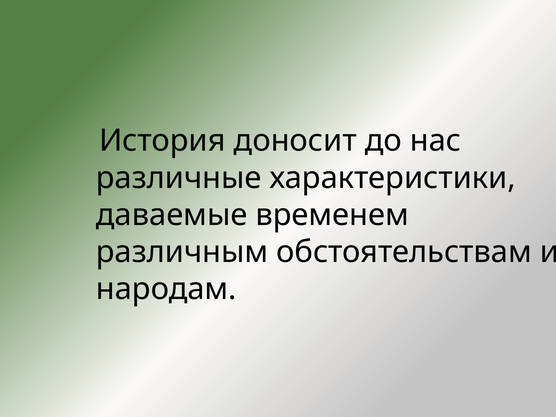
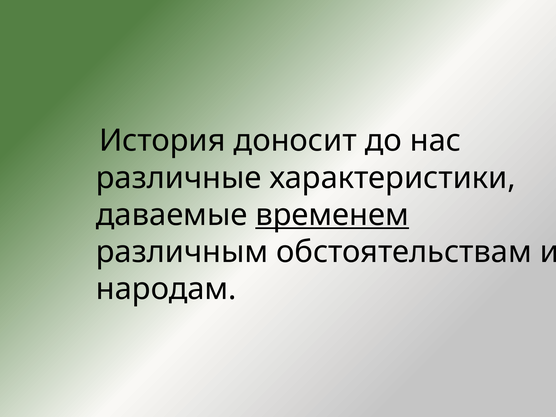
временем underline: none -> present
